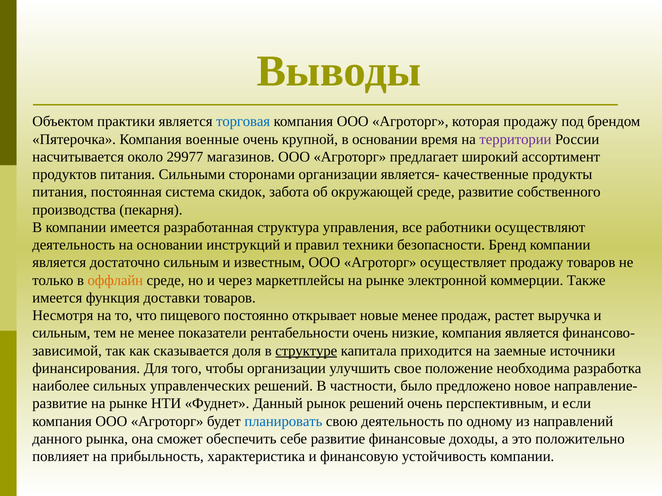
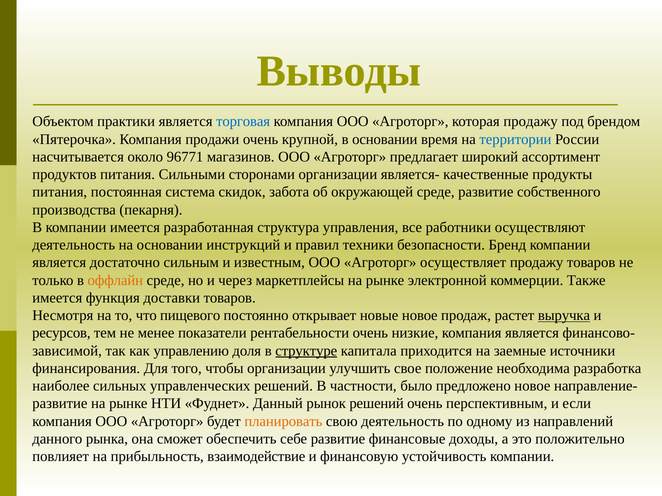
военные: военные -> продажи
территории colour: purple -> blue
29977: 29977 -> 96771
новые менее: менее -> новое
выручка underline: none -> present
сильным at (61, 333): сильным -> ресурсов
сказывается: сказывается -> управлению
планировать colour: blue -> orange
характеристика: характеристика -> взаимодействие
